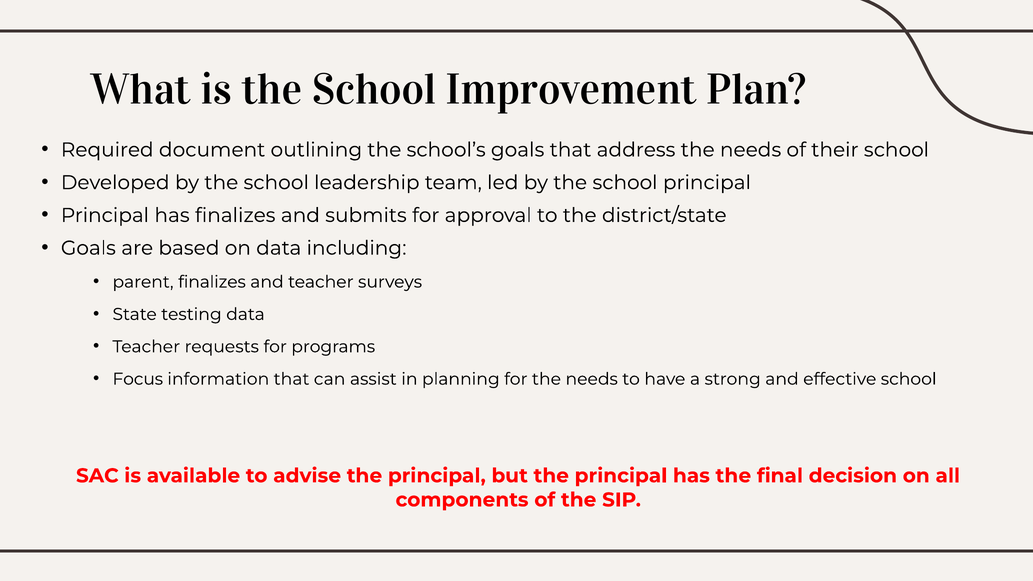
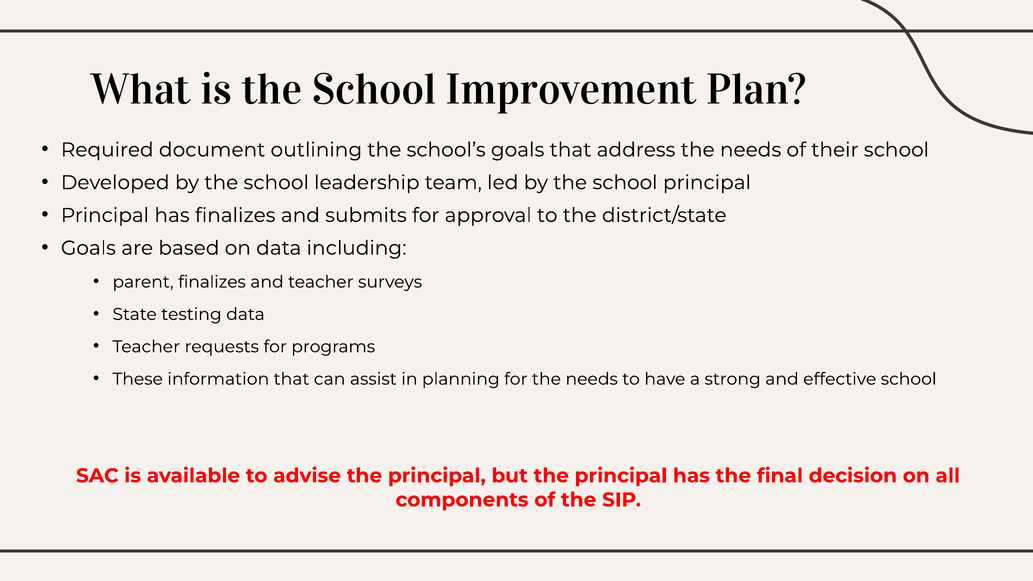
Focus: Focus -> These
